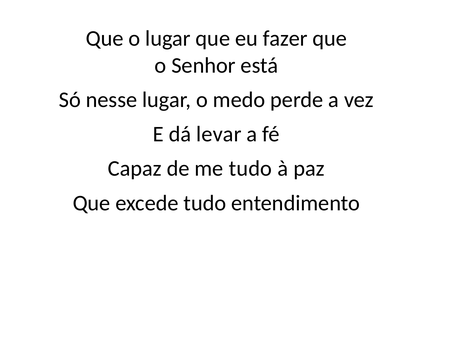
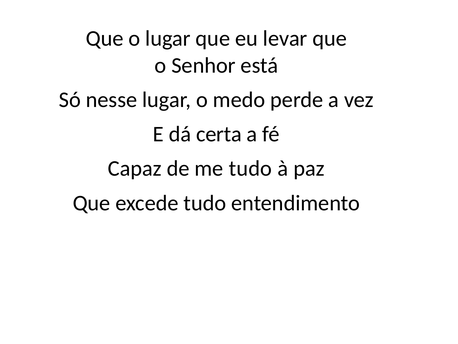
fazer: fazer -> levar
levar: levar -> certa
